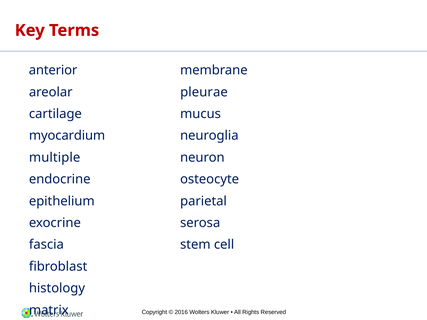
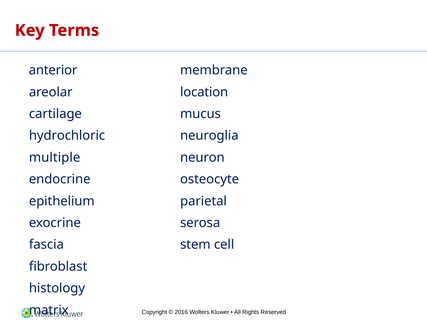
pleurae: pleurae -> location
myocardium: myocardium -> hydrochloric
